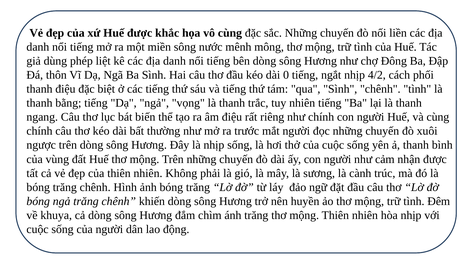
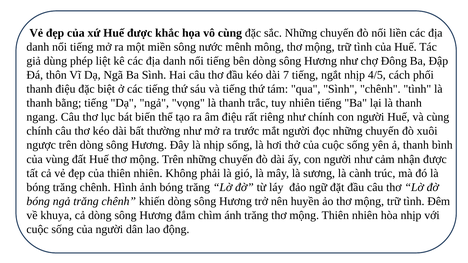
0: 0 -> 7
4/2: 4/2 -> 4/5
